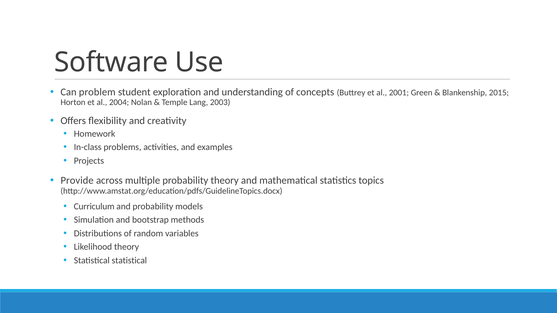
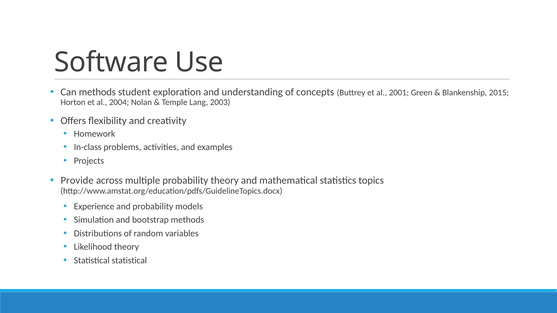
Can problem: problem -> methods
Curriculum: Curriculum -> Experience
